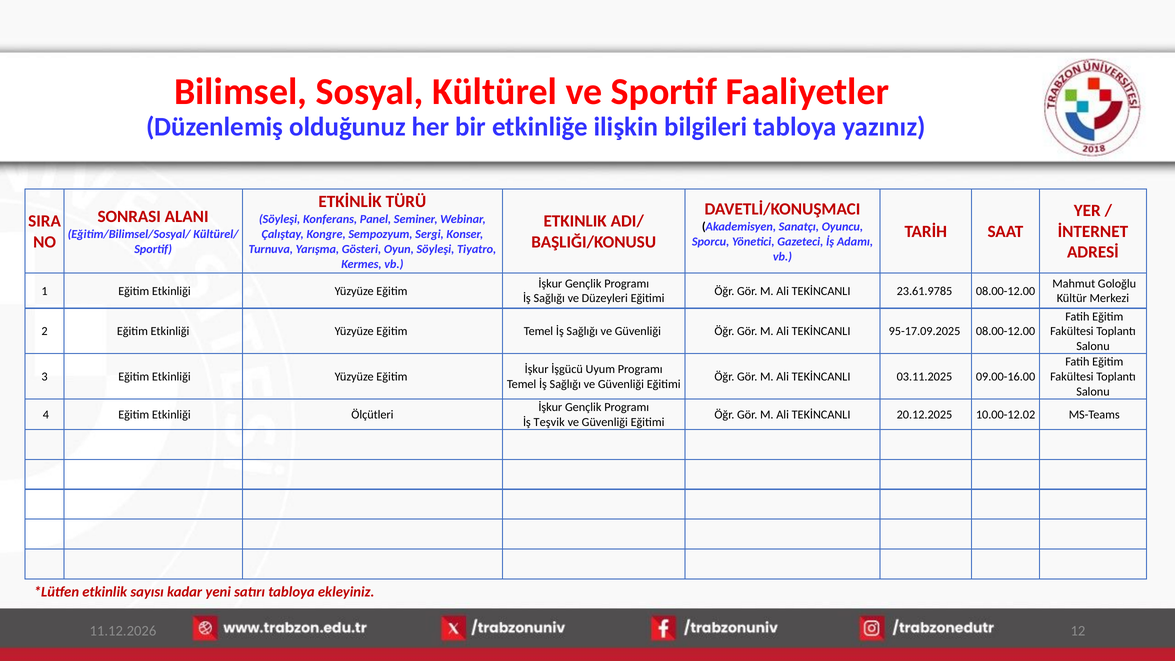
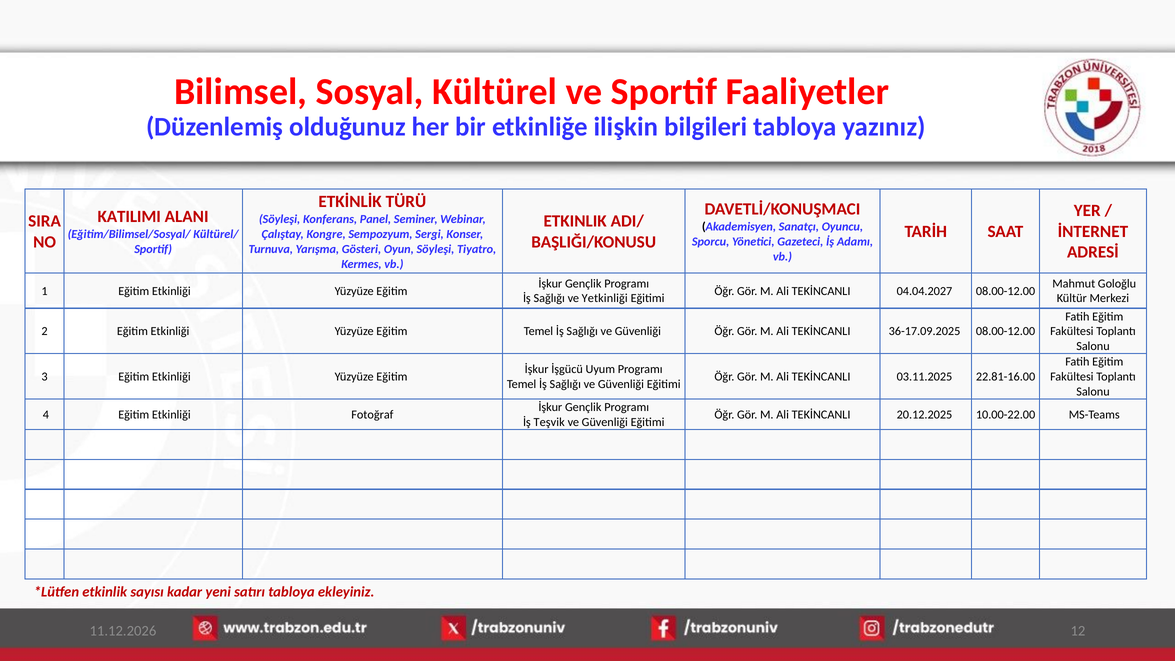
SONRASI: SONRASI -> KATILIMI
23.61.9785: 23.61.9785 -> 04.04.2027
Düzeyleri: Düzeyleri -> Yetkinliği
95-17.09.2025: 95-17.09.2025 -> 36-17.09.2025
09.00-16.00: 09.00-16.00 -> 22.81-16.00
Ölçütleri: Ölçütleri -> Fotoğraf
10.00-12.02: 10.00-12.02 -> 10.00-22.00
